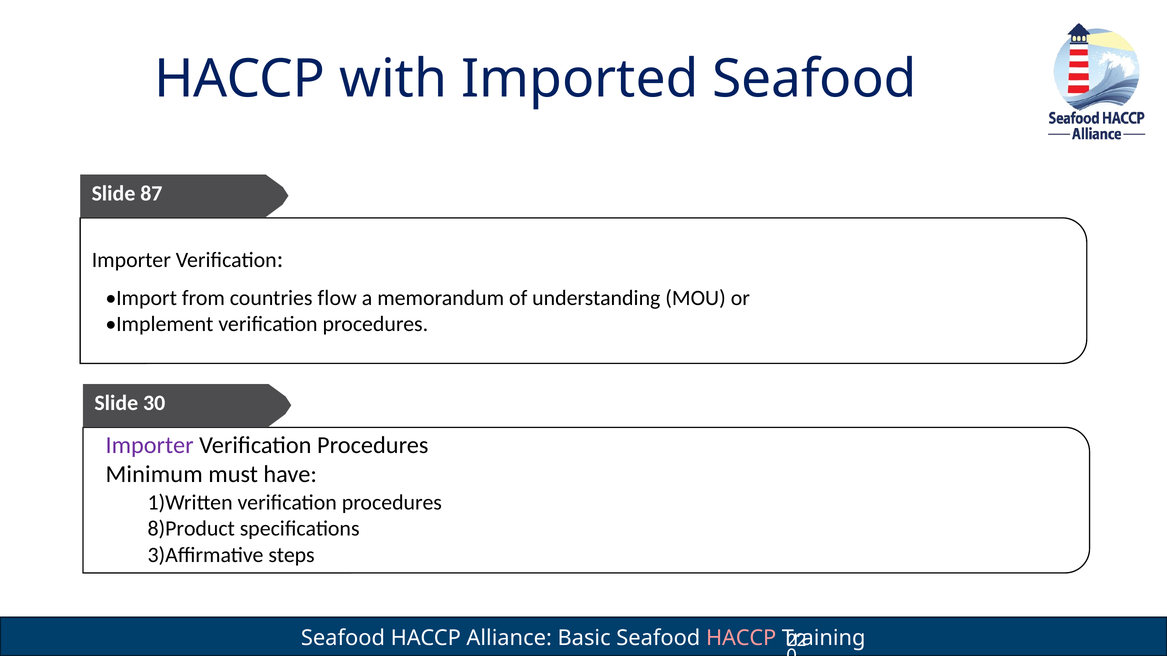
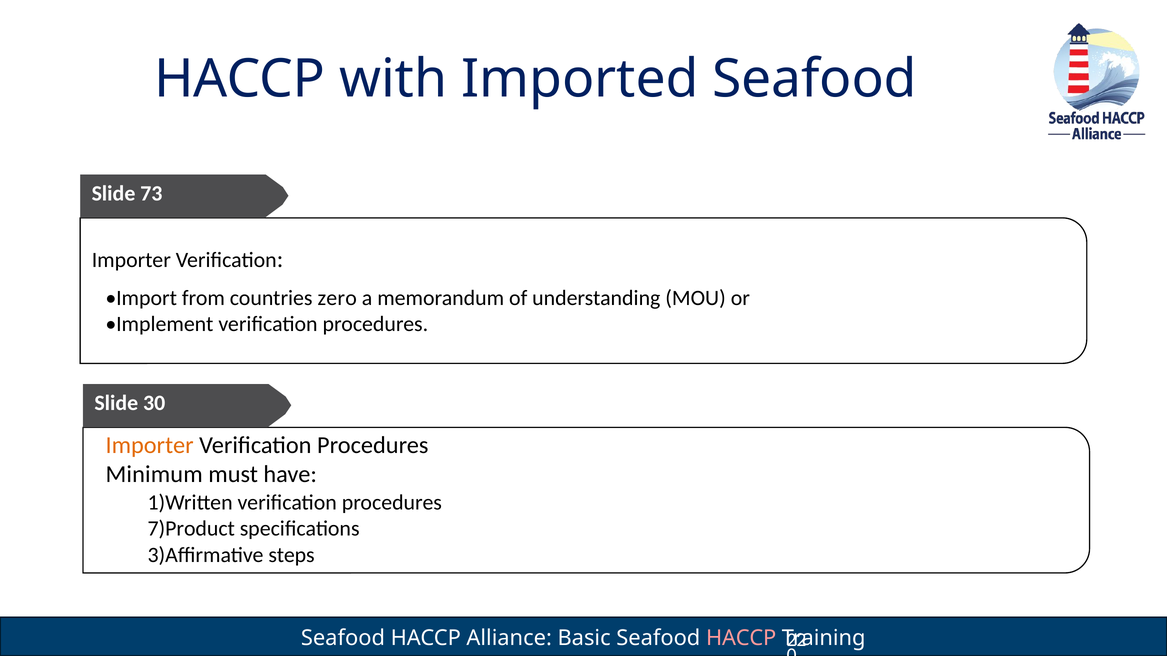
87: 87 -> 73
flow: flow -> zero
Importer at (150, 446) colour: purple -> orange
8)Product: 8)Product -> 7)Product
